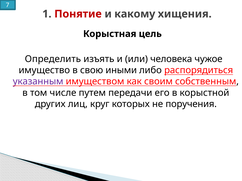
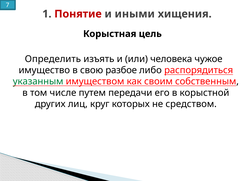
какому: какому -> иными
иными: иными -> разбое
указанным colour: purple -> green
поручения: поручения -> средством
